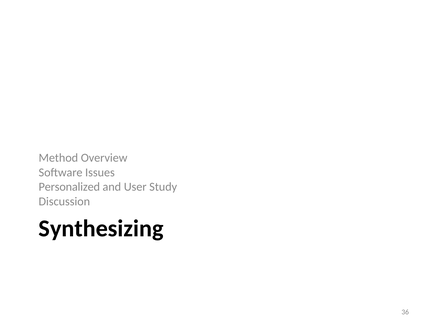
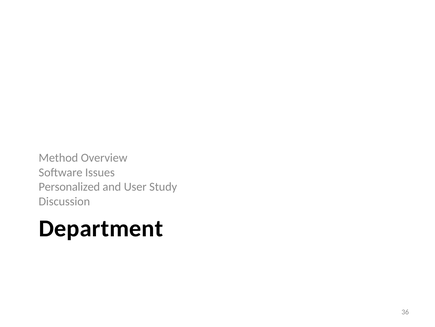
Synthesizing: Synthesizing -> Department
